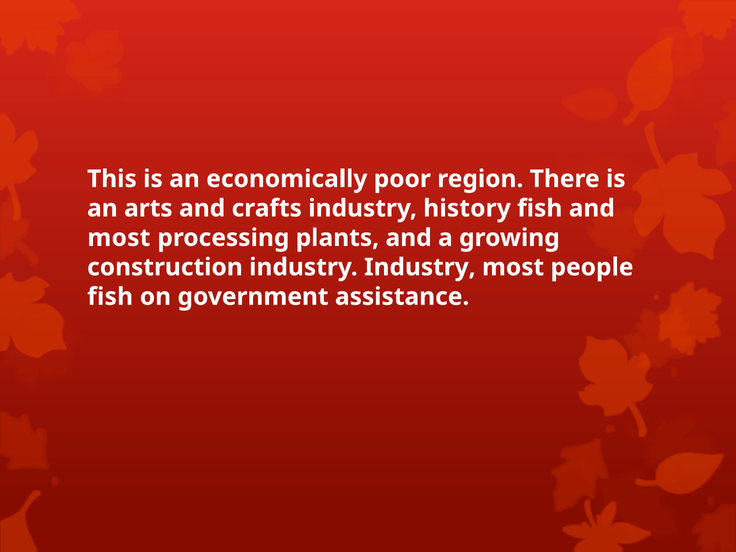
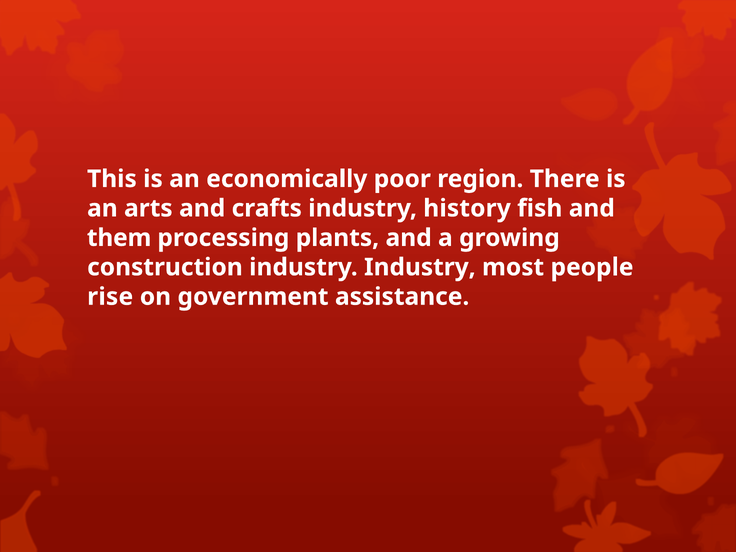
most at (119, 238): most -> them
fish at (110, 297): fish -> rise
